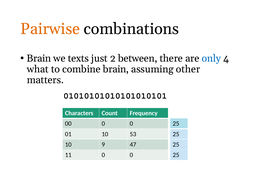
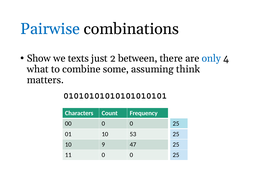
Pairwise colour: orange -> blue
Brain at (39, 58): Brain -> Show
combine brain: brain -> some
other: other -> think
